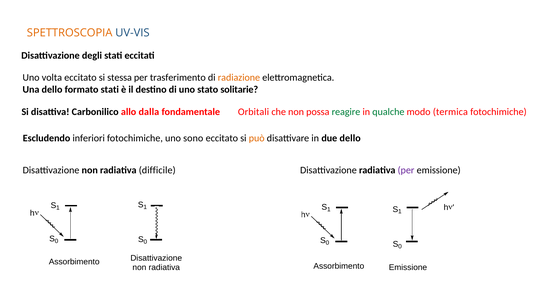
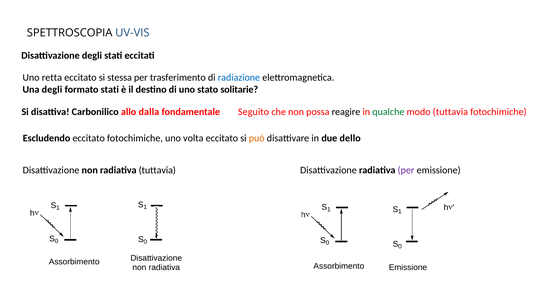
SPETTROSCOPIA colour: orange -> black
volta: volta -> retta
radiazione colour: orange -> blue
Una dello: dello -> degli
Orbitali: Orbitali -> Seguito
reagire colour: green -> black
modo termica: termica -> tuttavia
Escludendo inferiori: inferiori -> eccitato
sono: sono -> volta
radiativa difficile: difficile -> tuttavia
